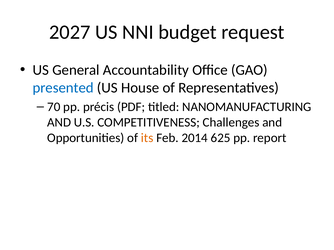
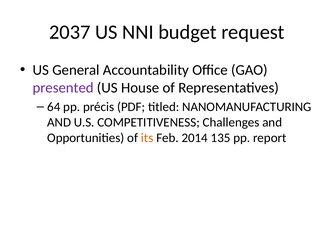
2027: 2027 -> 2037
presented colour: blue -> purple
70: 70 -> 64
625: 625 -> 135
